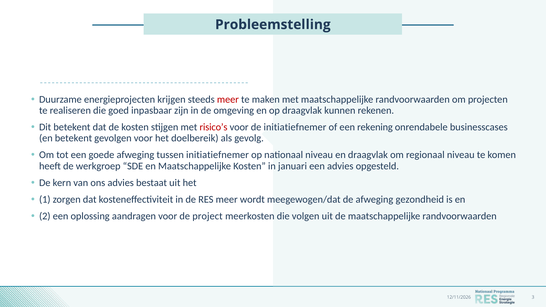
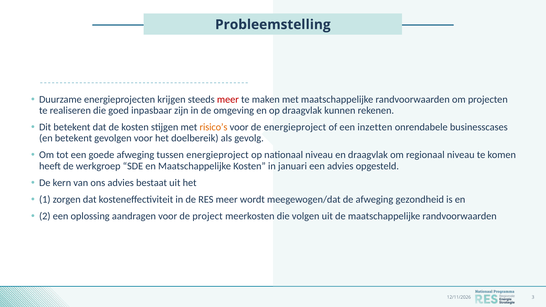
risico’s colour: red -> orange
de initiatiefnemer: initiatiefnemer -> energieproject
rekening: rekening -> inzetten
tussen initiatiefnemer: initiatiefnemer -> energieproject
